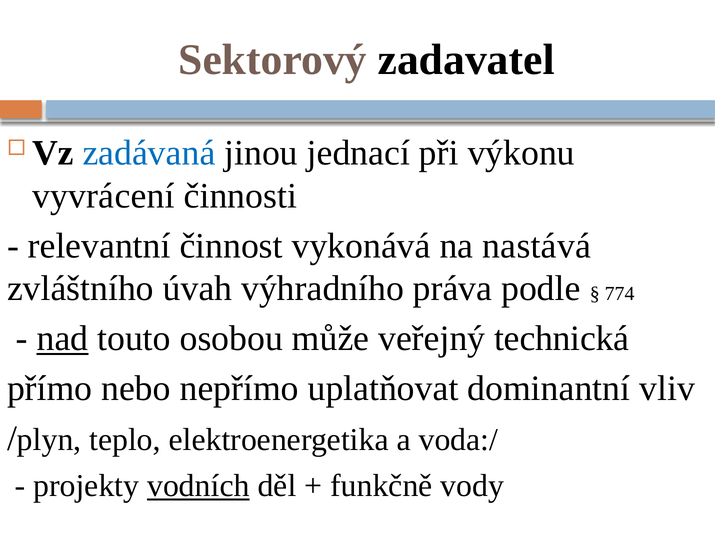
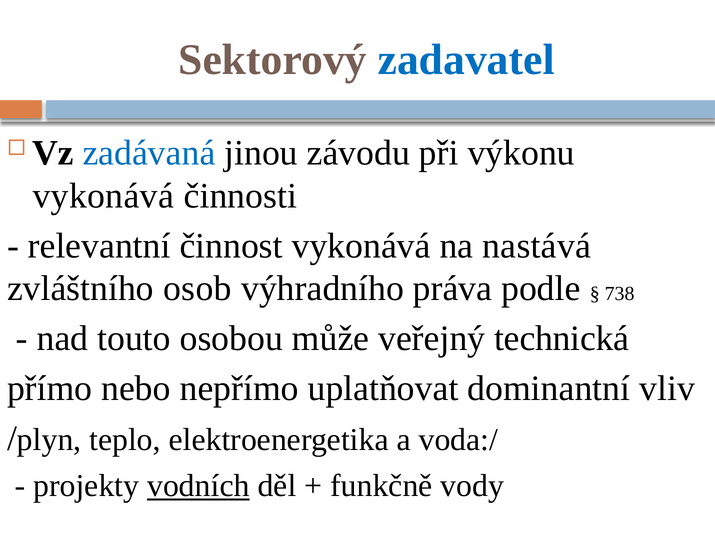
zadavatel colour: black -> blue
jednací: jednací -> závodu
vyvrácení at (103, 195): vyvrácení -> vykonává
úvah: úvah -> osob
774: 774 -> 738
nad underline: present -> none
